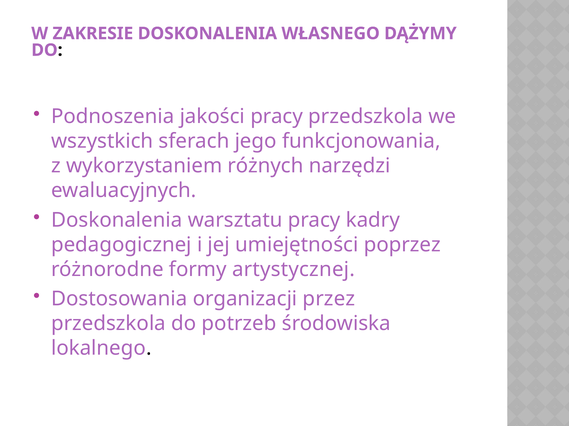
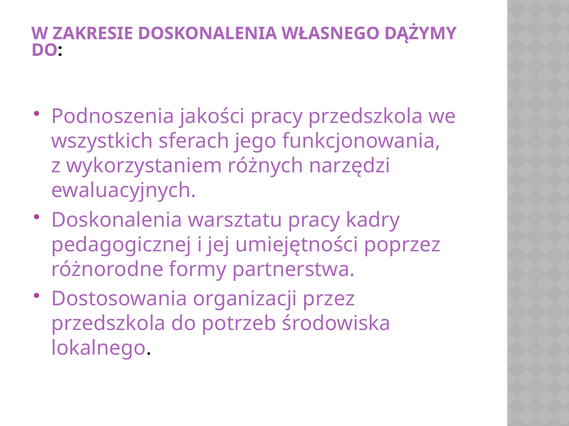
artystycznej: artystycznej -> partnerstwa
